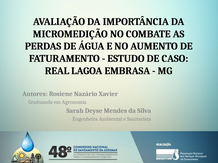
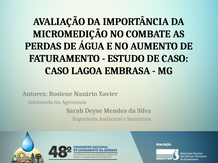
REAL at (57, 71): REAL -> CASO
